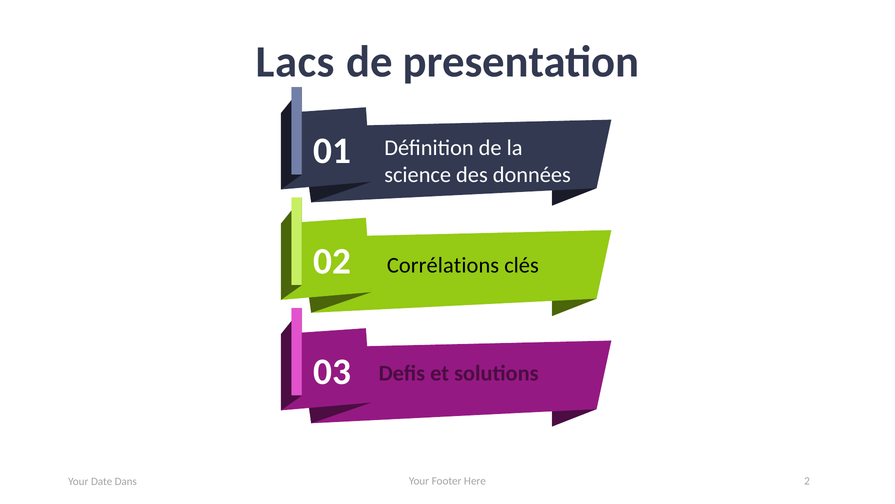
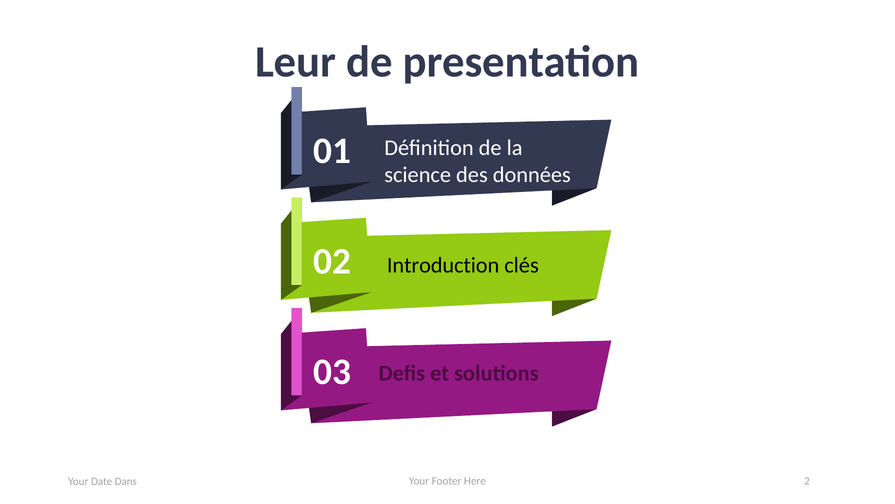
Lacs: Lacs -> Leur
Corrélations: Corrélations -> Introduction
